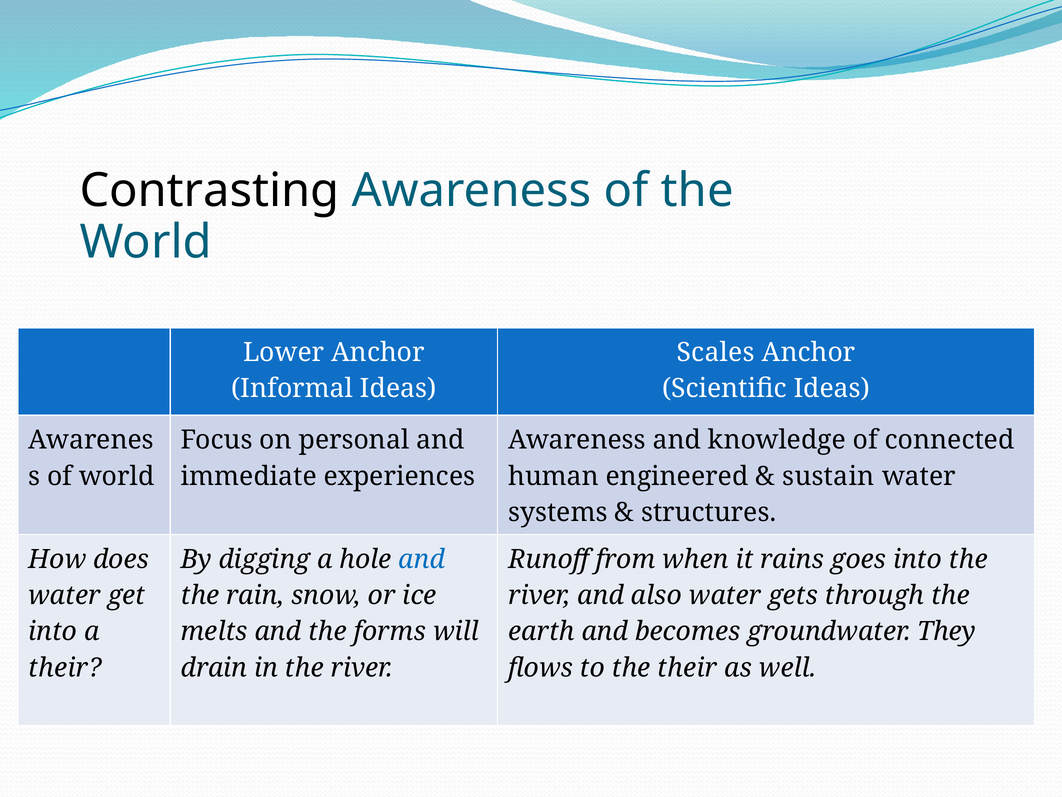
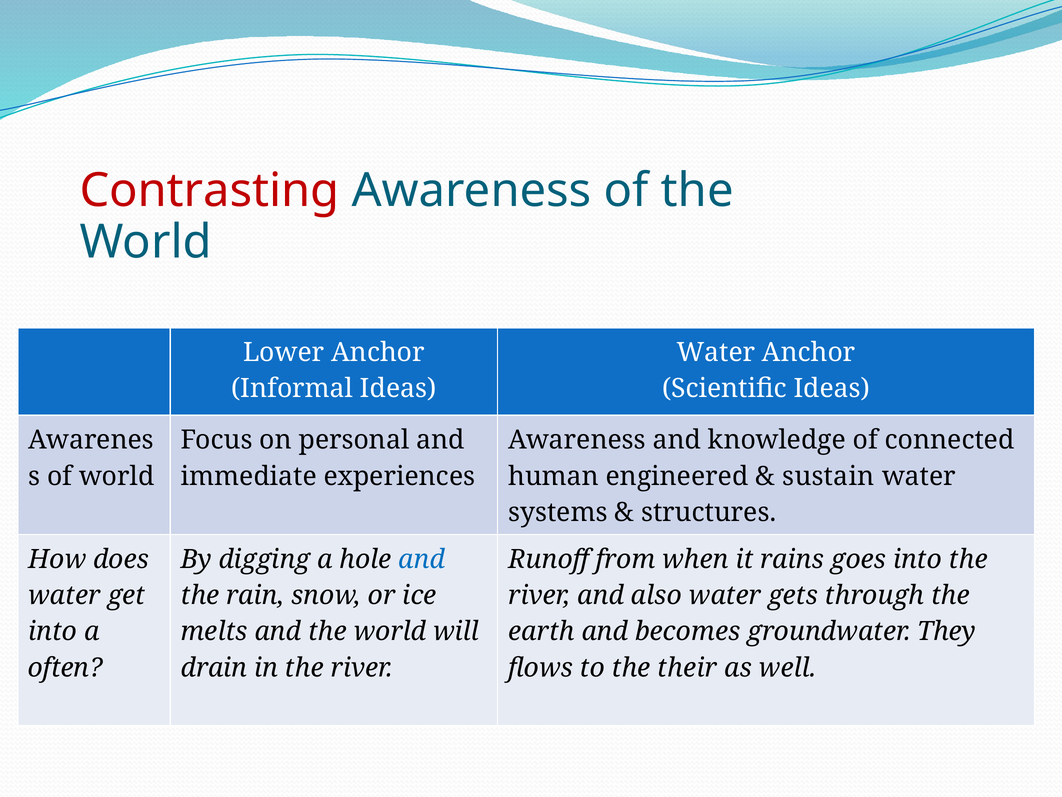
Contrasting colour: black -> red
Scales at (716, 352): Scales -> Water
and the forms: forms -> world
their at (65, 667): their -> often
